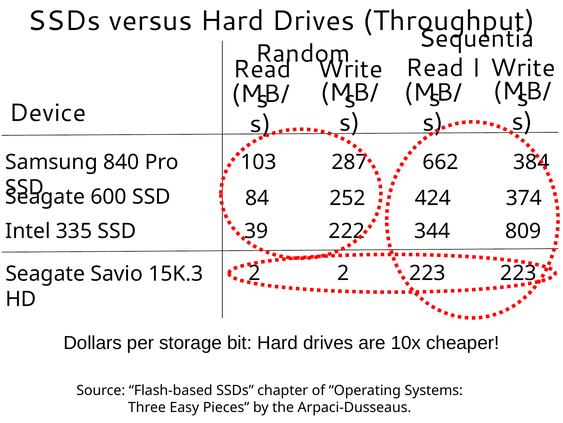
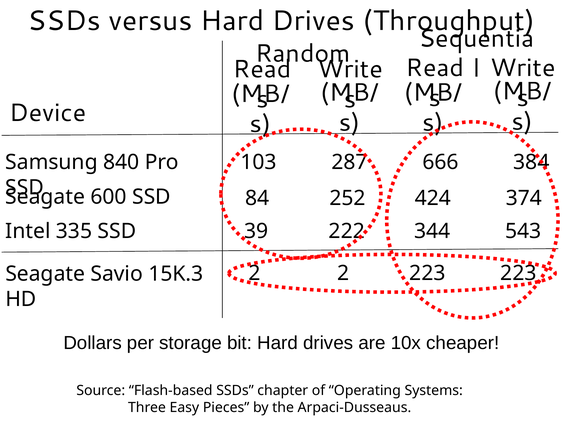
662: 662 -> 666
809: 809 -> 543
